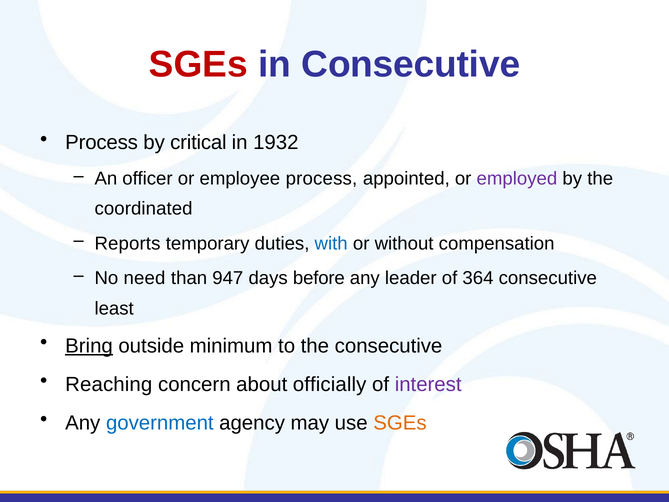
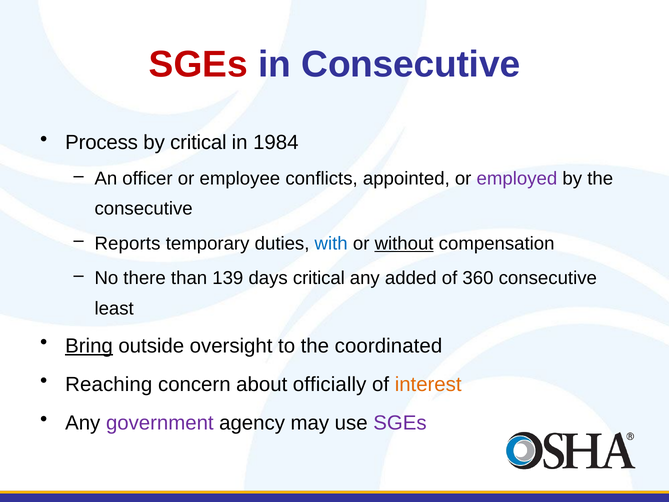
1932: 1932 -> 1984
employee process: process -> conflicts
coordinated at (144, 209): coordinated -> consecutive
without underline: none -> present
need: need -> there
947: 947 -> 139
days before: before -> critical
leader: leader -> added
364: 364 -> 360
minimum: minimum -> oversight
the consecutive: consecutive -> coordinated
interest colour: purple -> orange
government colour: blue -> purple
SGEs at (400, 423) colour: orange -> purple
